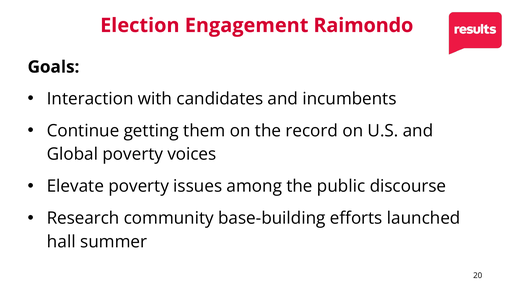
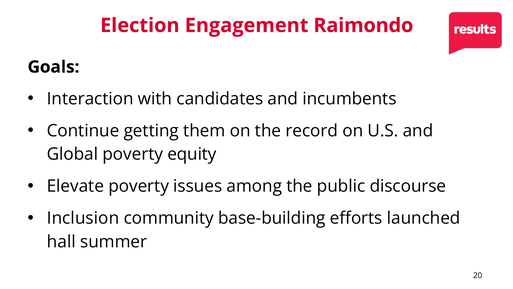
voices: voices -> equity
Research: Research -> Inclusion
